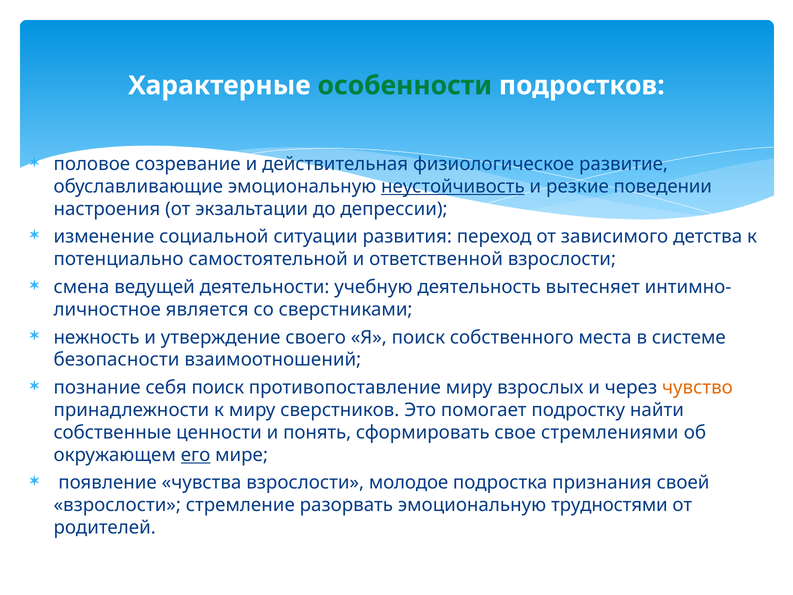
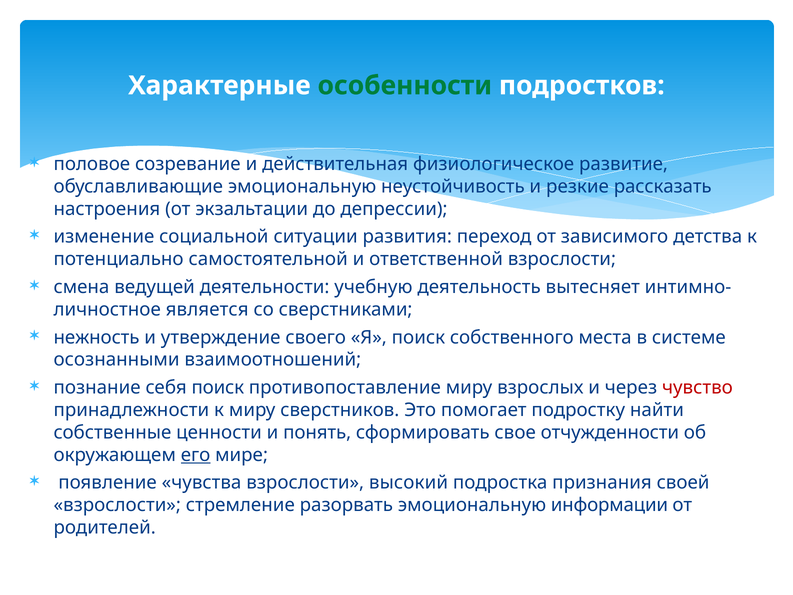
неустойчивость underline: present -> none
поведении: поведении -> рассказать
безопасности: безопасности -> осознанными
чувство colour: orange -> red
стремлениями: стремлениями -> отчужденности
молодое: молодое -> высокий
трудностями: трудностями -> информации
